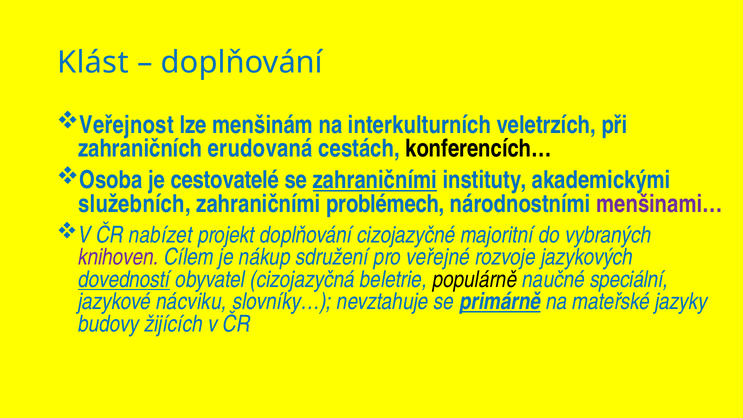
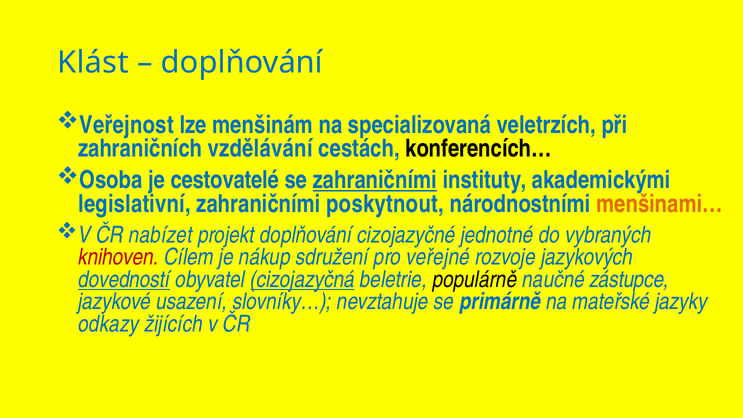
interkulturních: interkulturních -> specializovaná
erudovaná: erudovaná -> vzdělávání
služebních: služebních -> legislativní
problémech: problémech -> poskytnout
menšinami… colour: purple -> orange
majoritní: majoritní -> jednotné
knihoven colour: purple -> red
cizojazyčná underline: none -> present
speciální: speciální -> zástupce
nácviku: nácviku -> usazení
primárně underline: present -> none
budovy: budovy -> odkazy
